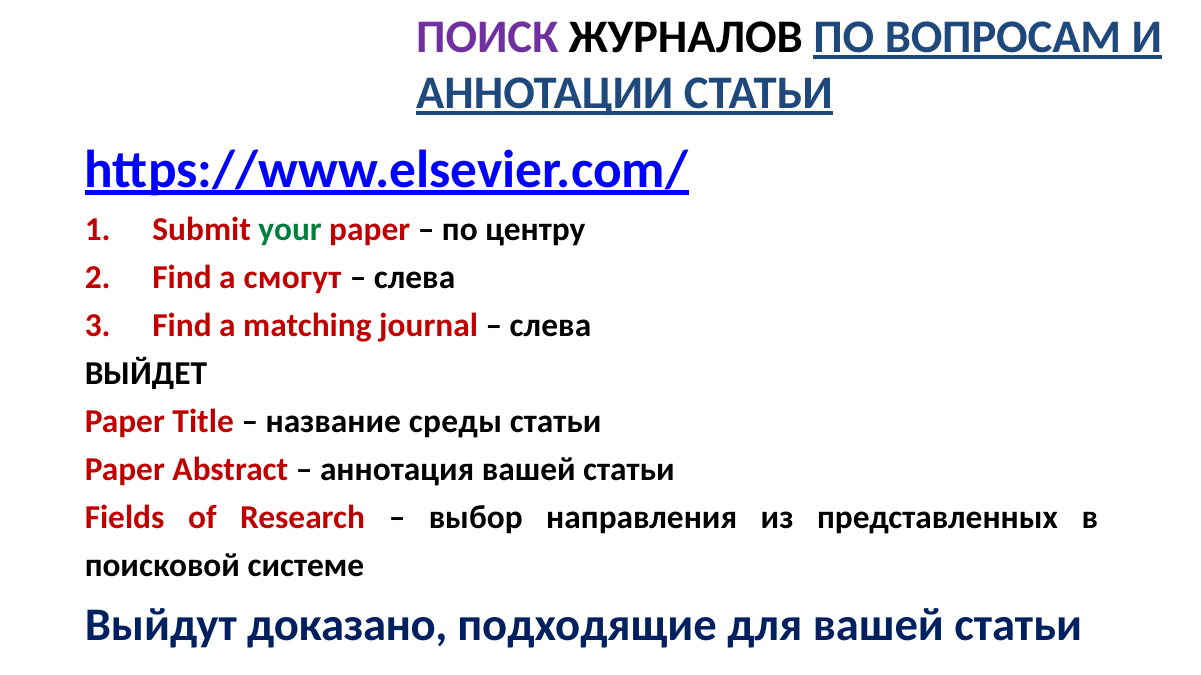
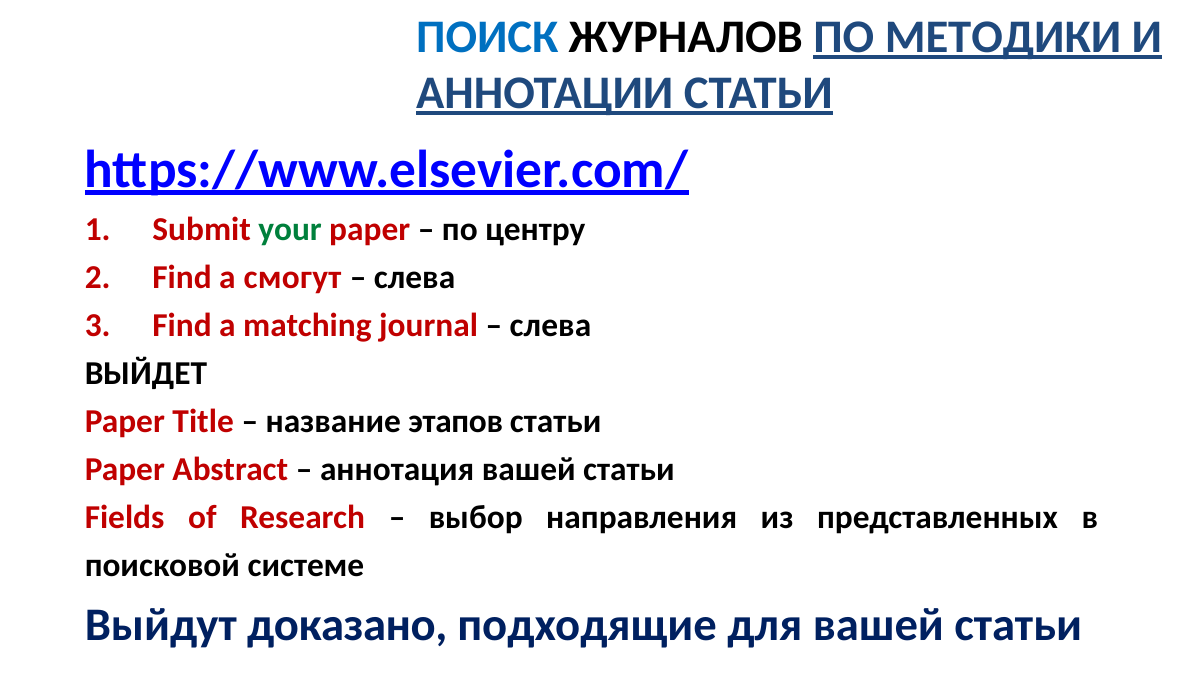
ПОИСК colour: purple -> blue
ВОПРОСАМ: ВОПРОСАМ -> МЕТОДИКИ
среды: среды -> этапов
